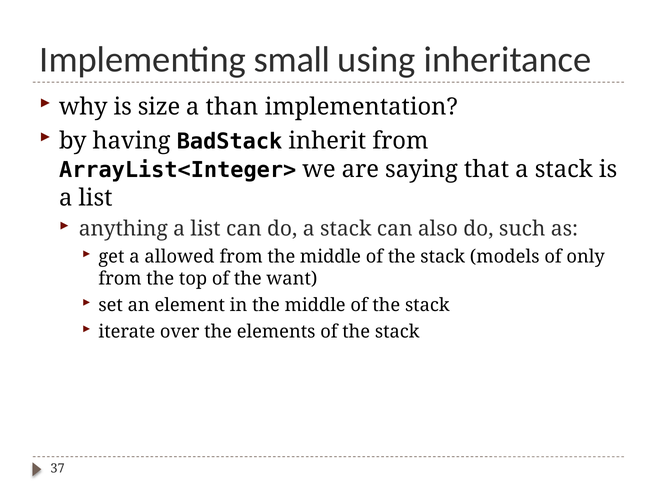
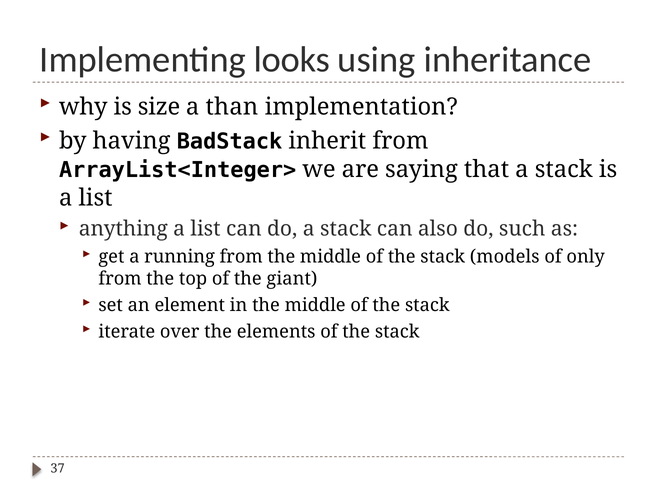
small: small -> looks
allowed: allowed -> running
want: want -> giant
